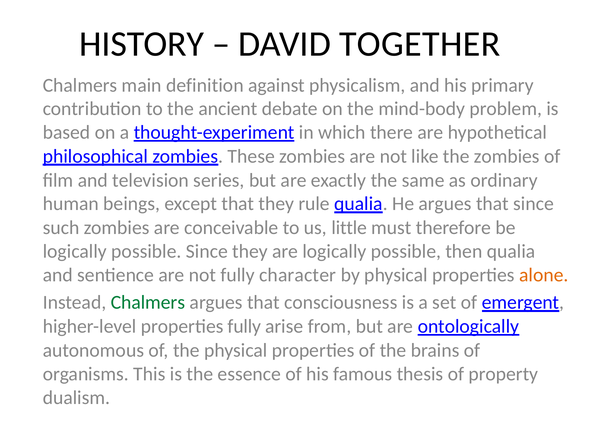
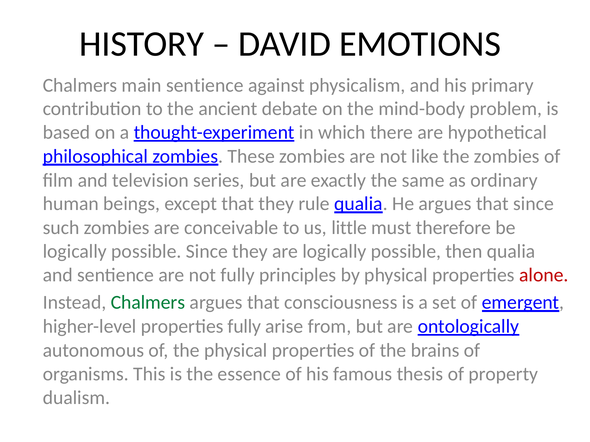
TOGETHER: TOGETHER -> EMOTIONS
main definition: definition -> sentience
character: character -> principles
alone colour: orange -> red
